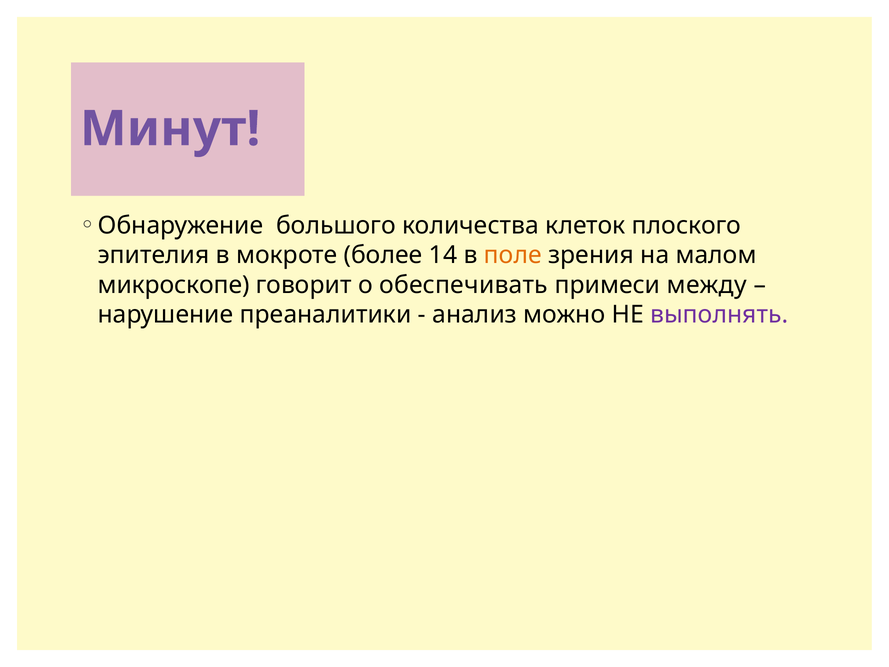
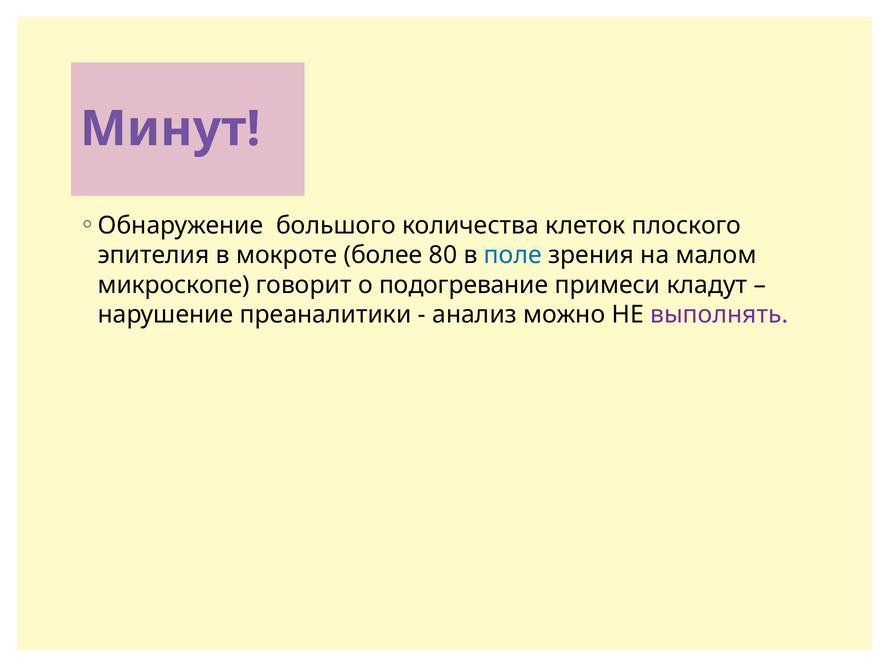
14: 14 -> 80
поле colour: orange -> blue
обеспечивать: обеспечивать -> подогревание
между: между -> кладут
